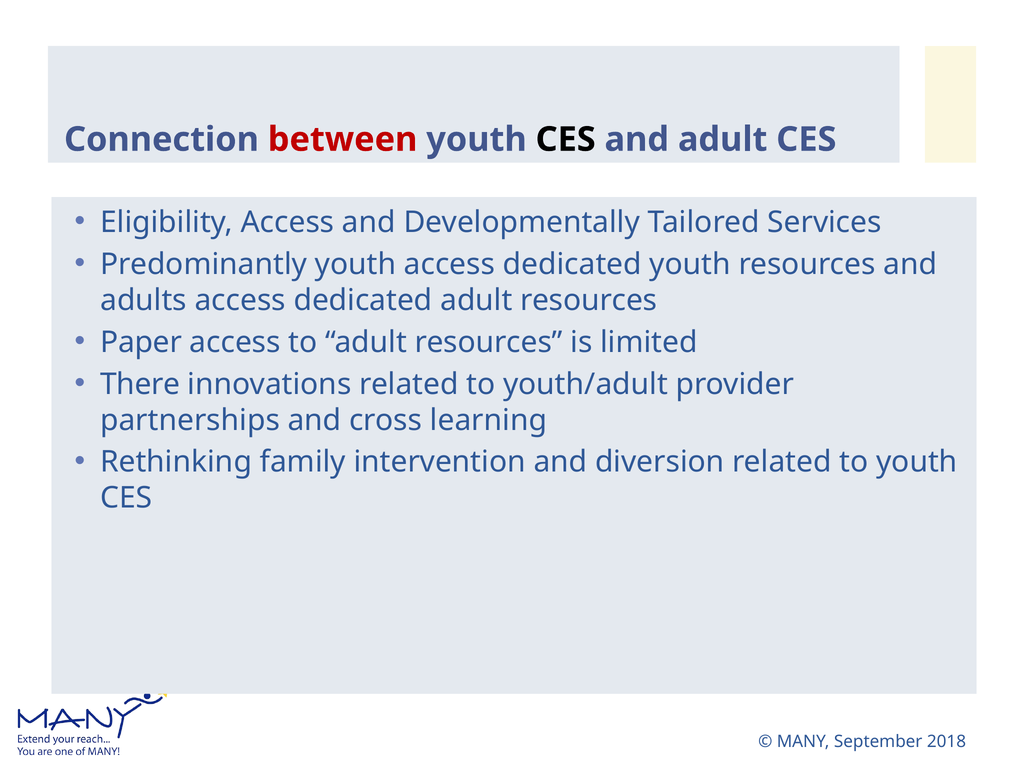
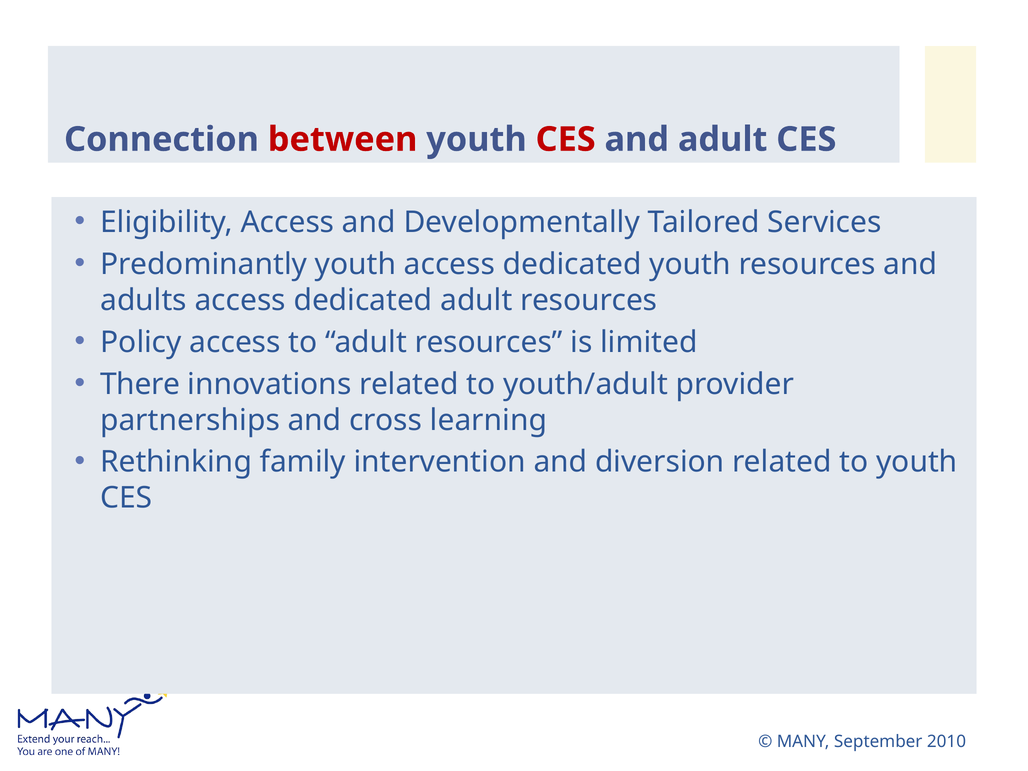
CES at (566, 139) colour: black -> red
Paper: Paper -> Policy
2018: 2018 -> 2010
